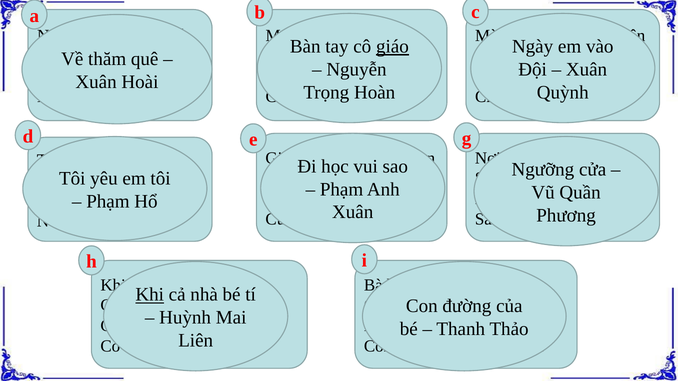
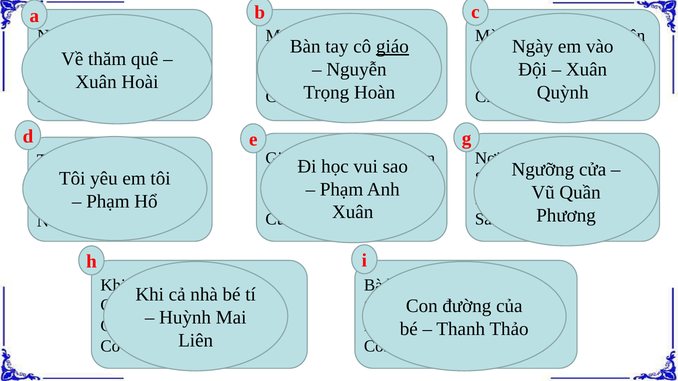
Khi at (150, 295) underline: present -> none
